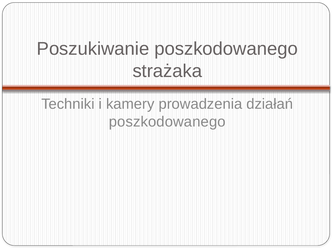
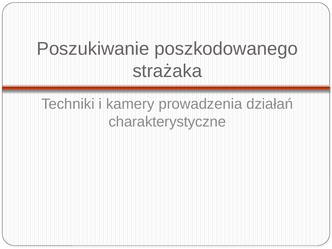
poszkodowanego at (167, 122): poszkodowanego -> charakterystyczne
